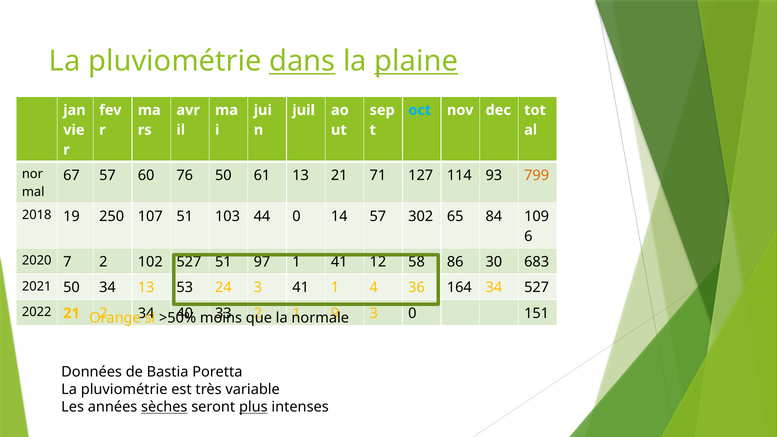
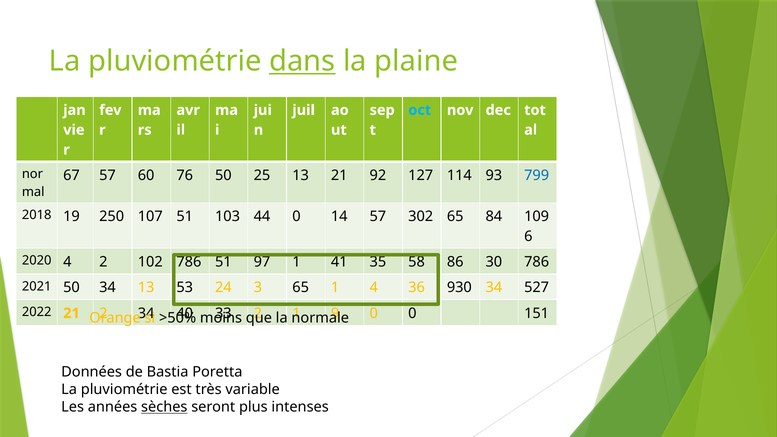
plaine underline: present -> none
61: 61 -> 25
71: 71 -> 92
799 colour: orange -> blue
2020 7: 7 -> 4
102 527: 527 -> 786
12: 12 -> 35
30 683: 683 -> 786
3 41: 41 -> 65
164: 164 -> 930
3 at (374, 313): 3 -> 0
plus underline: present -> none
